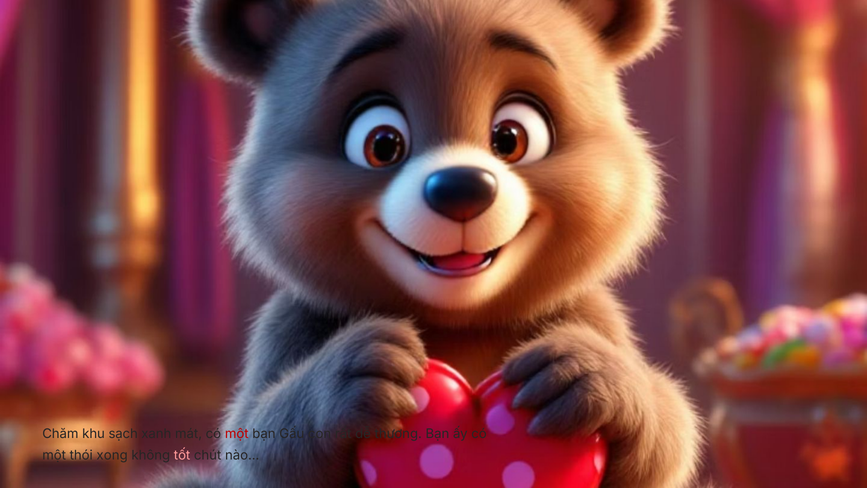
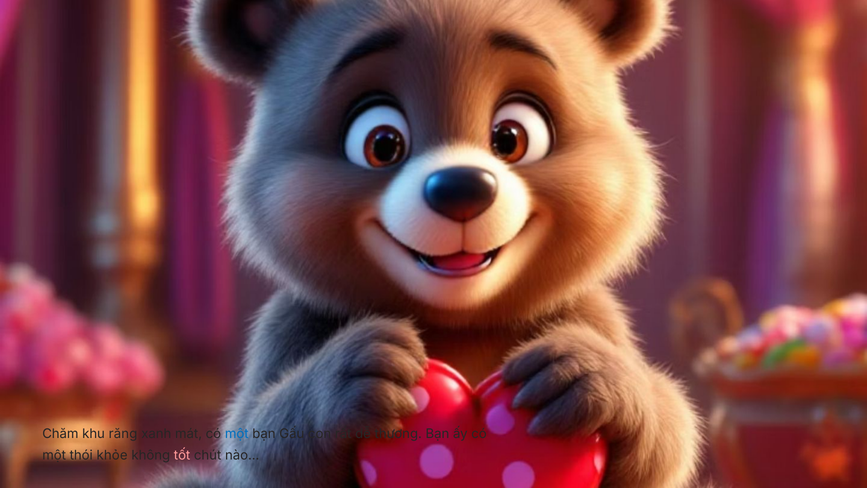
sạch: sạch -> răng
một at (237, 434) colour: red -> blue
xong: xong -> khỏe
